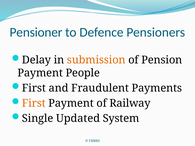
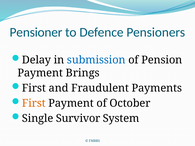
submission colour: orange -> blue
People: People -> Brings
Railway: Railway -> October
Updated: Updated -> Survivor
